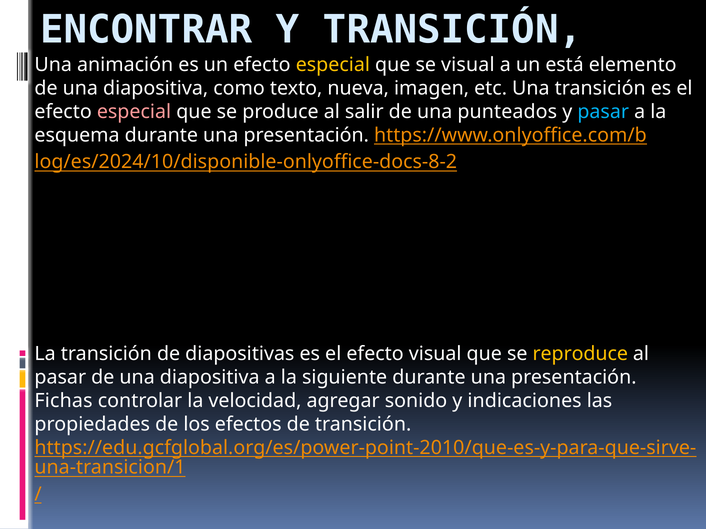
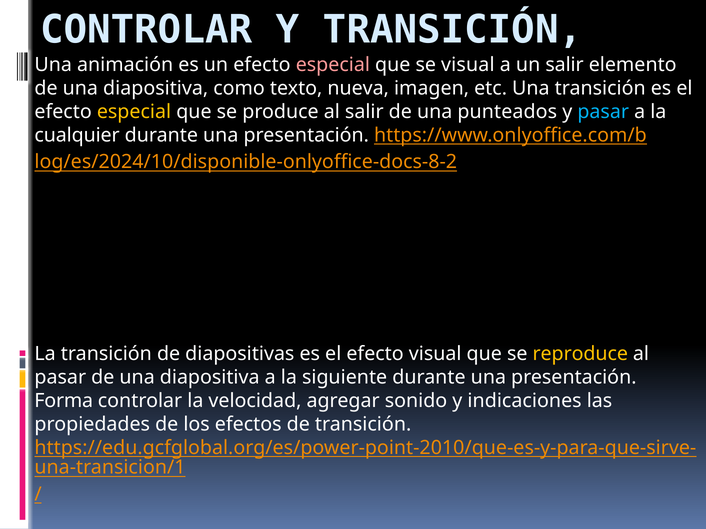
ENCONTRAR at (146, 30): ENCONTRAR -> CONTROLAR
especial at (333, 65) colour: yellow -> pink
un está: está -> salir
especial at (134, 112) colour: pink -> yellow
esquema: esquema -> cualquier
Fichas: Fichas -> Forma
